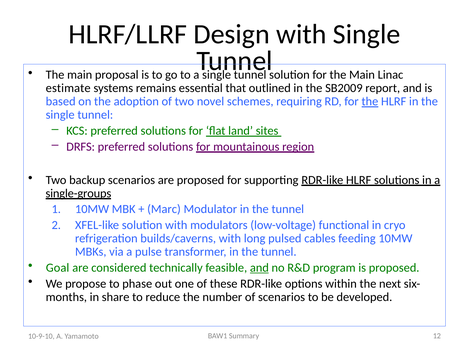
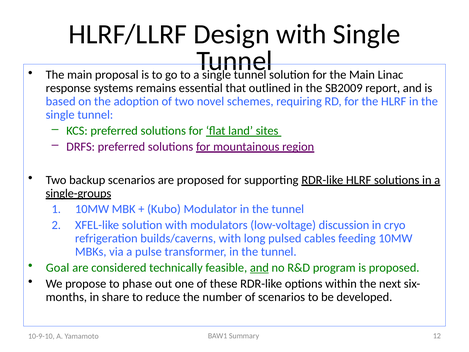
estimate: estimate -> response
the at (370, 101) underline: present -> none
Marc: Marc -> Kubo
functional: functional -> discussion
